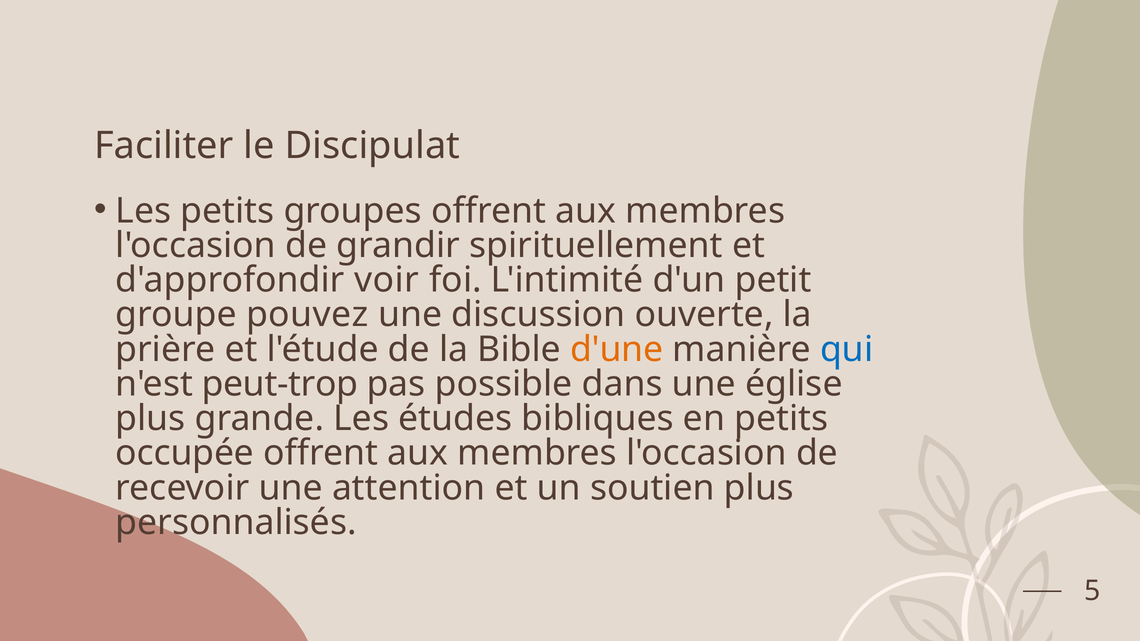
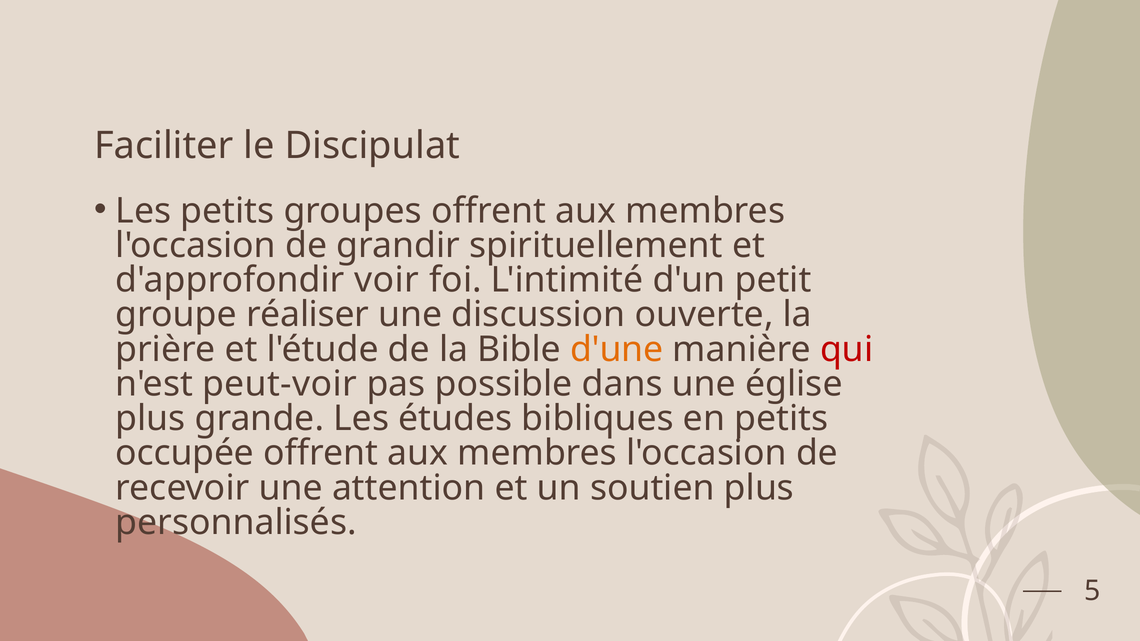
pouvez: pouvez -> réaliser
qui colour: blue -> red
peut-trop: peut-trop -> peut-voir
